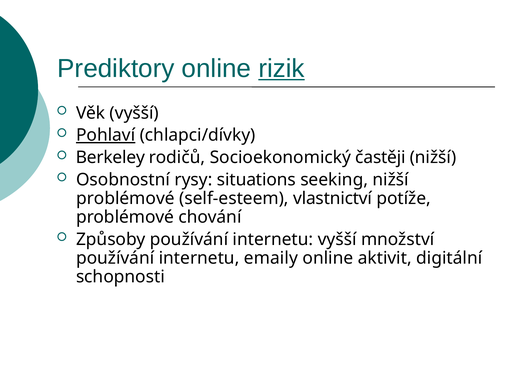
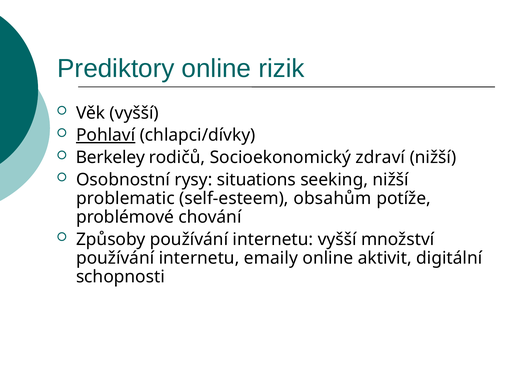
rizik underline: present -> none
častěji: častěji -> zdraví
problémové at (125, 198): problémové -> problematic
vlastnictví: vlastnictví -> obsahům
